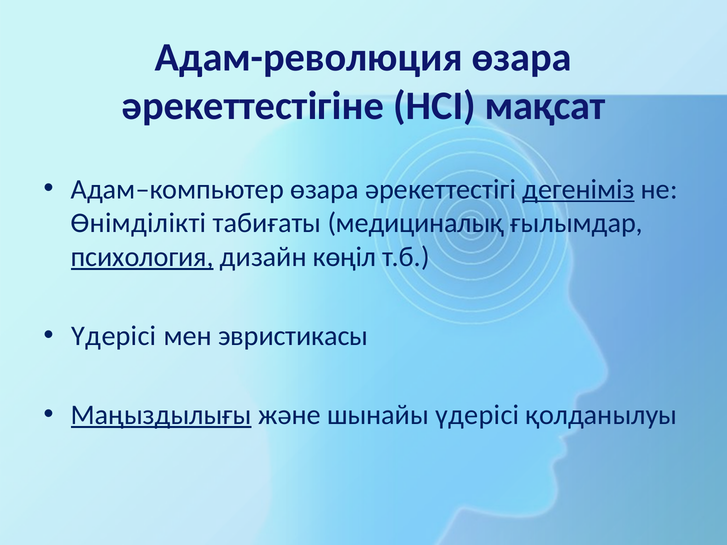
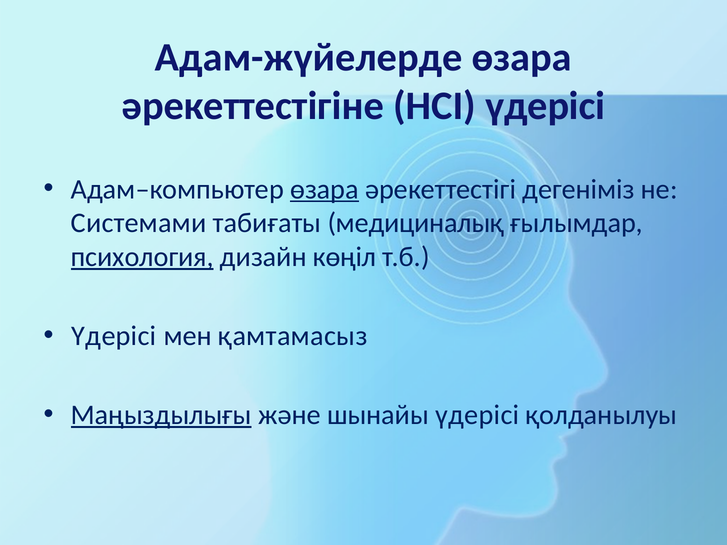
Адам-революция: Адам-революция -> Адам-жүйелерде
HCI мақсат: мақсат -> үдерісі
өзара at (325, 189) underline: none -> present
дегеніміз underline: present -> none
Өнімділікті: Өнімділікті -> Системами
эвристикасы: эвристикасы -> қамтамасыз
